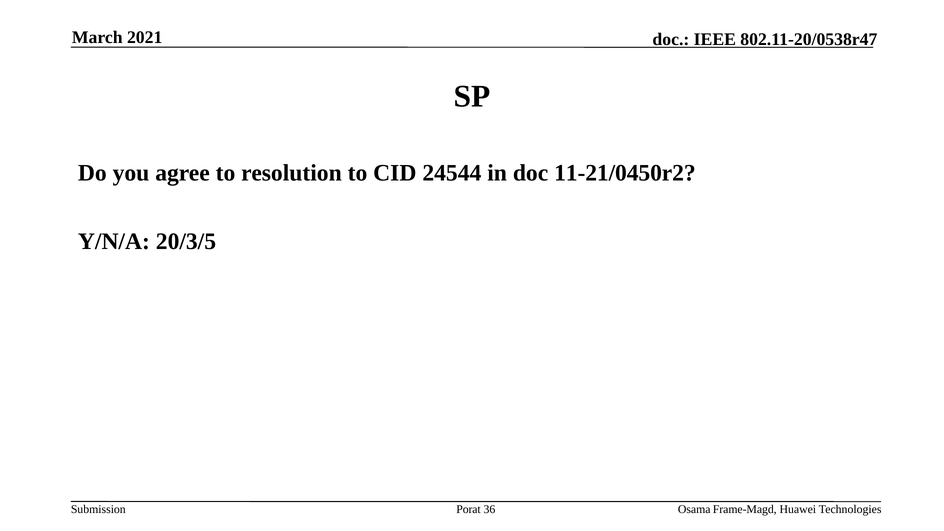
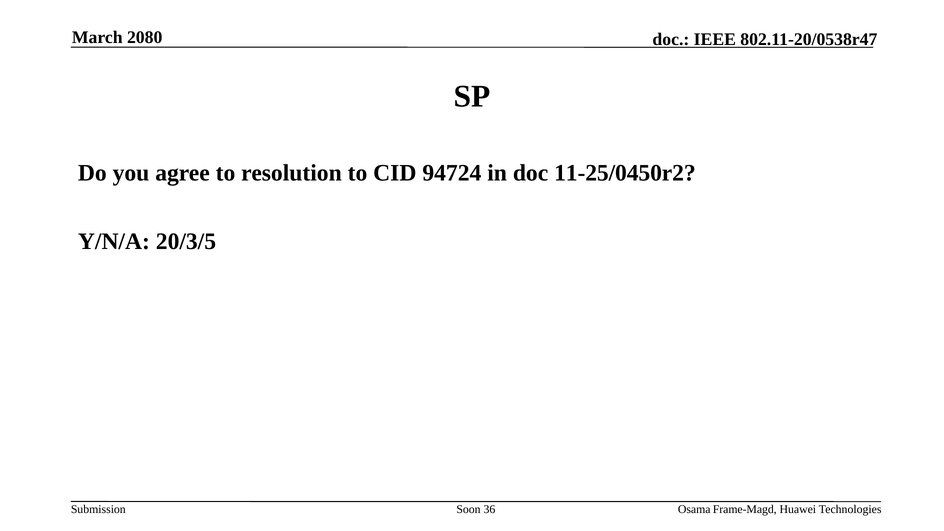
2021: 2021 -> 2080
24544: 24544 -> 94724
11-21/0450r2: 11-21/0450r2 -> 11-25/0450r2
Porat: Porat -> Soon
